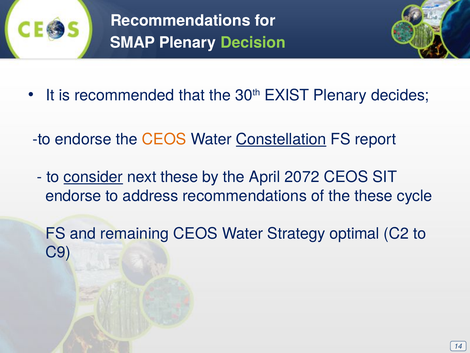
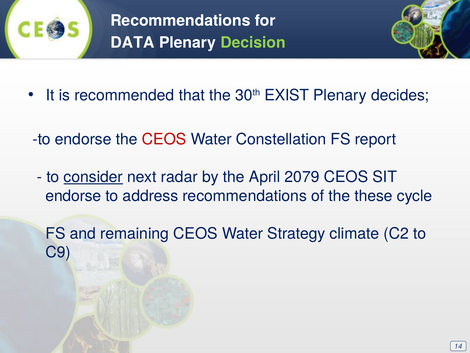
SMAP: SMAP -> DATA
CEOS at (164, 139) colour: orange -> red
Constellation underline: present -> none
next these: these -> radar
2072: 2072 -> 2079
optimal: optimal -> climate
